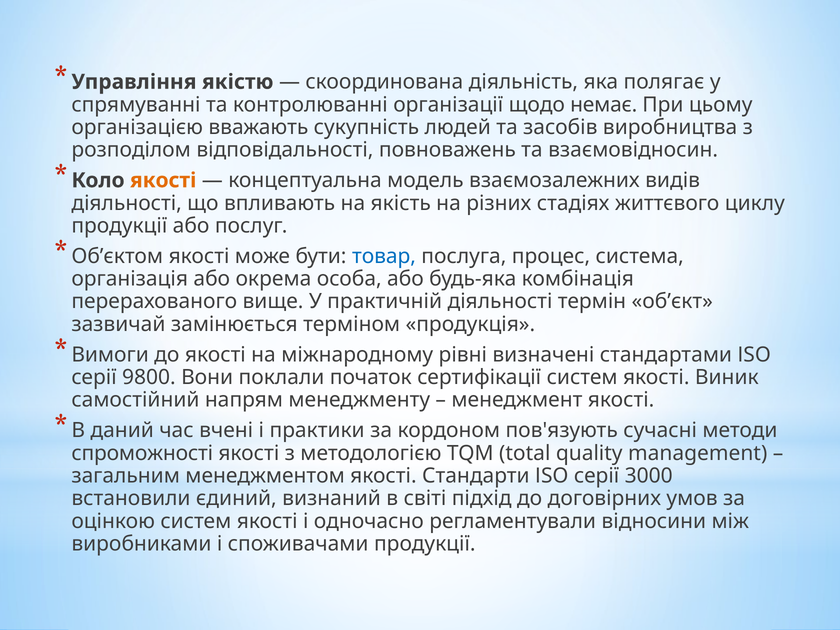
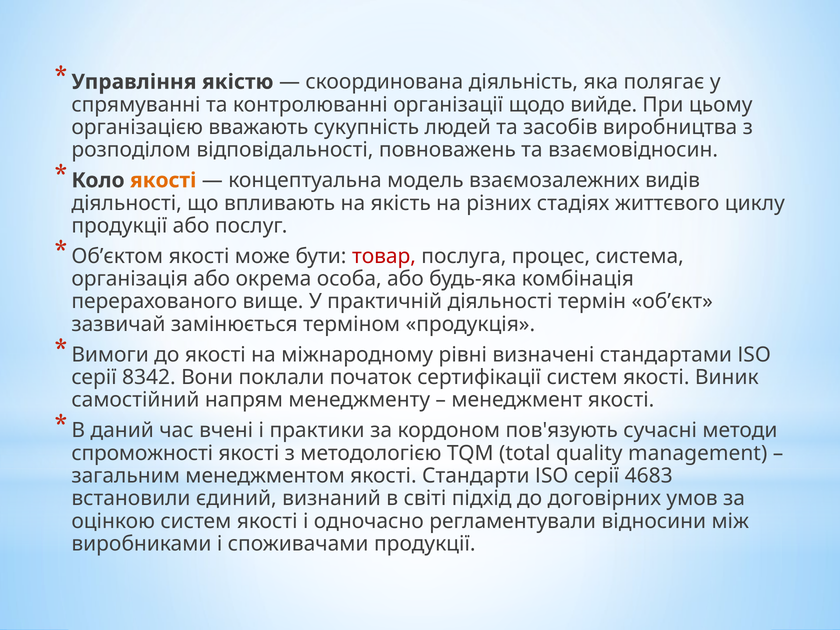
немає: немає -> вийде
товар colour: blue -> red
9800: 9800 -> 8342
3000: 3000 -> 4683
